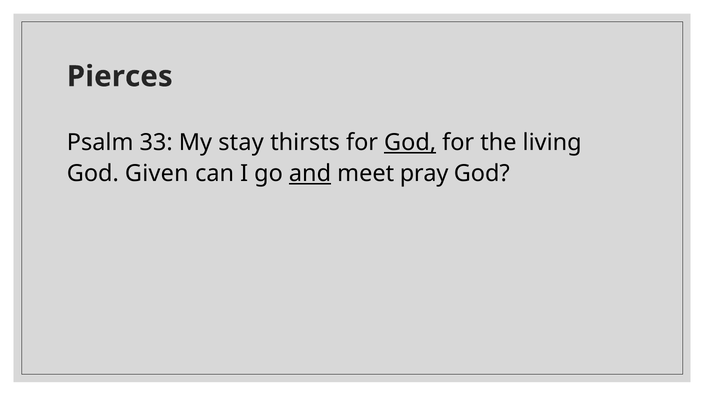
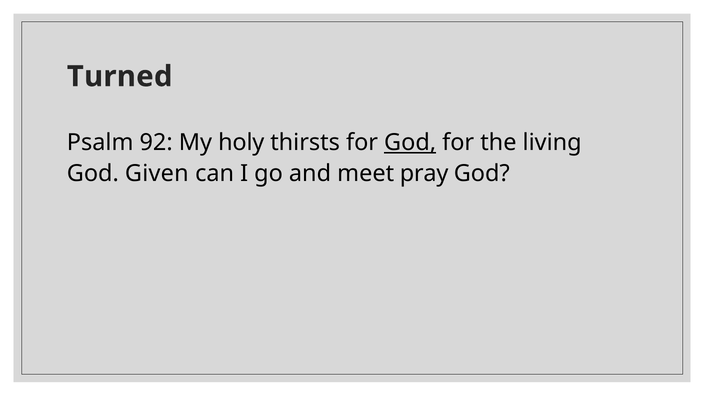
Pierces: Pierces -> Turned
33: 33 -> 92
stay: stay -> holy
and underline: present -> none
